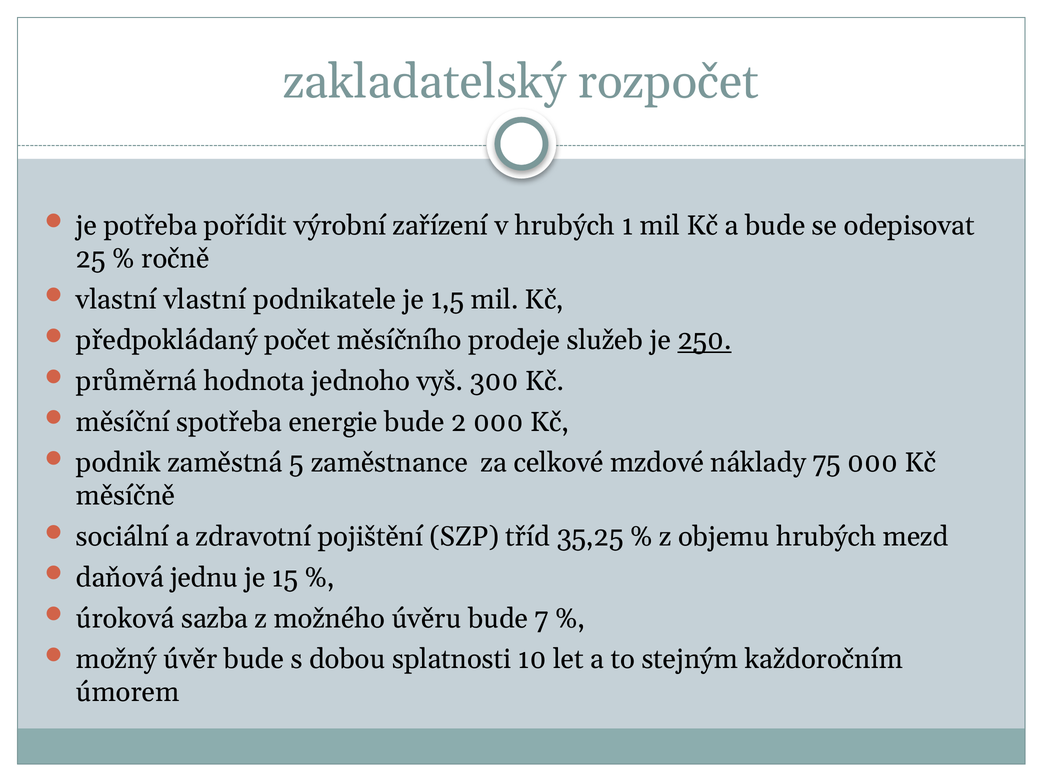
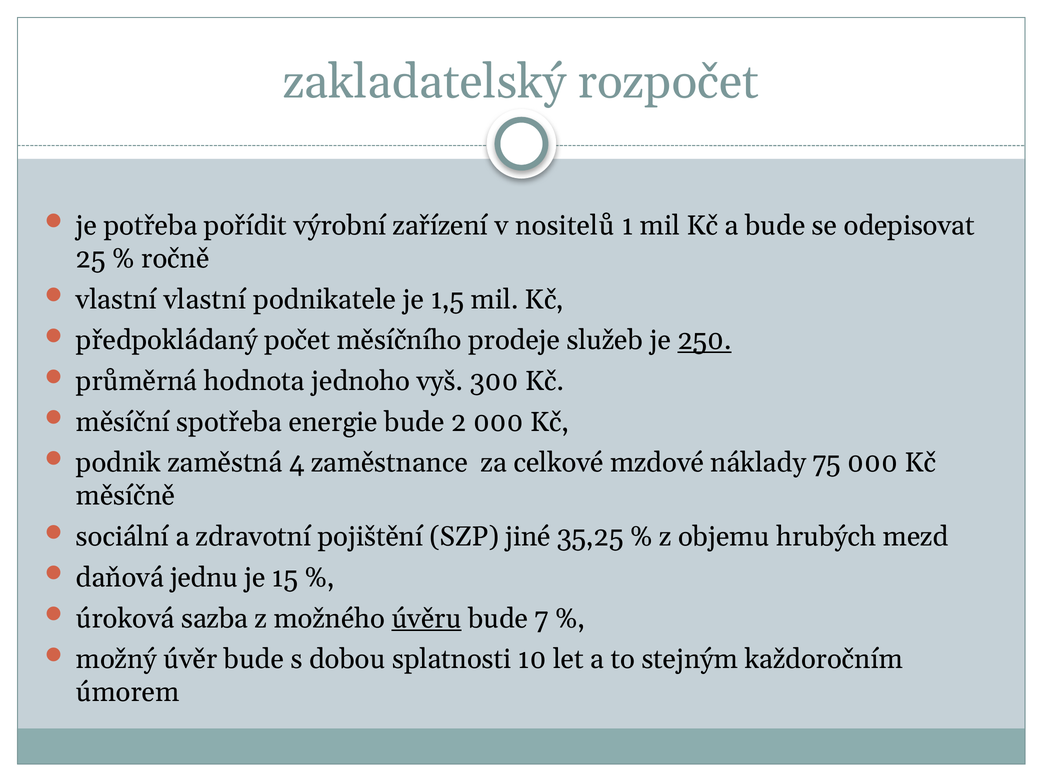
v hrubých: hrubých -> nositelů
5: 5 -> 4
tříd: tříd -> jiné
úvěru underline: none -> present
